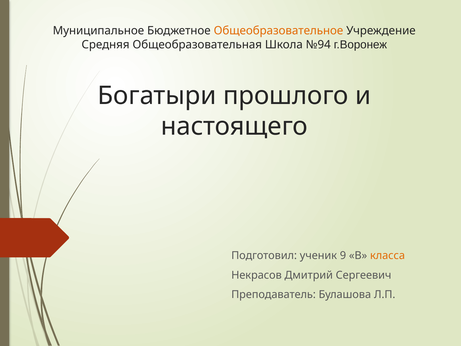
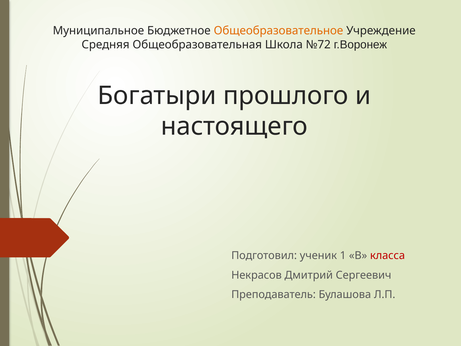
№94: №94 -> №72
9: 9 -> 1
класса colour: orange -> red
